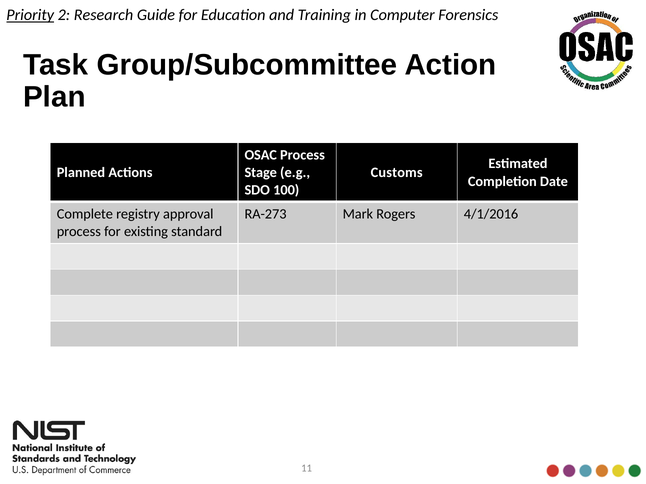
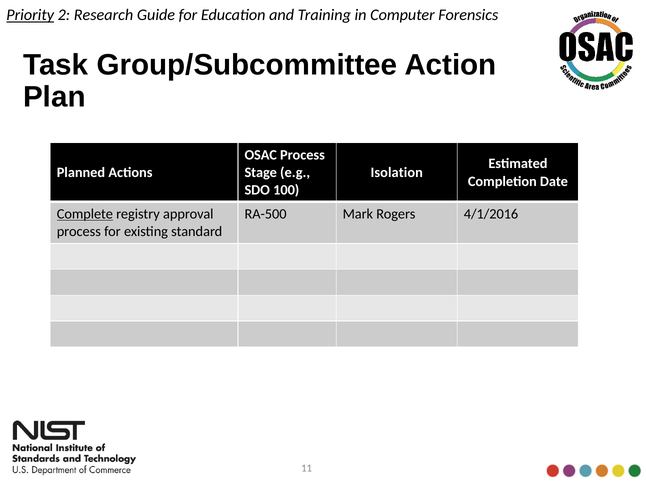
Customs: Customs -> Isolation
Complete underline: none -> present
RA-273: RA-273 -> RA-500
